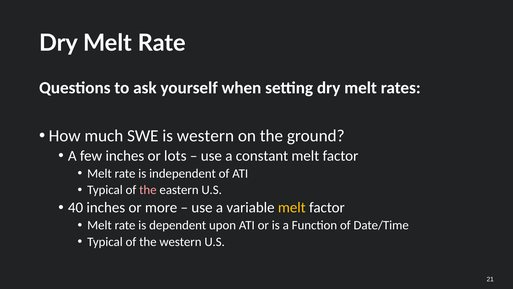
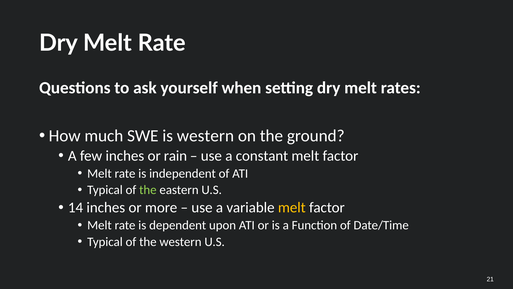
lots: lots -> rain
the at (148, 190) colour: pink -> light green
40: 40 -> 14
